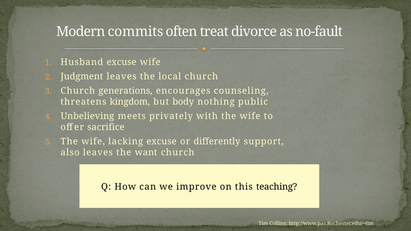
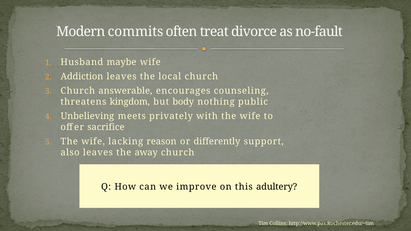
Husband excuse: excuse -> maybe
Judgment: Judgment -> Addiction
generations: generations -> answerable
lacking excuse: excuse -> reason
want: want -> away
teaching: teaching -> adultery
